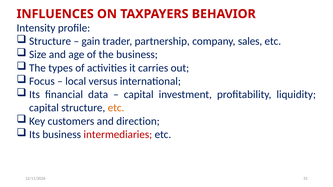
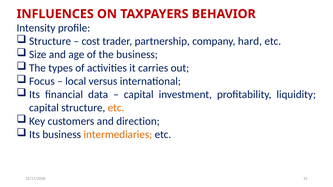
gain: gain -> cost
sales: sales -> hard
intermediaries colour: red -> orange
